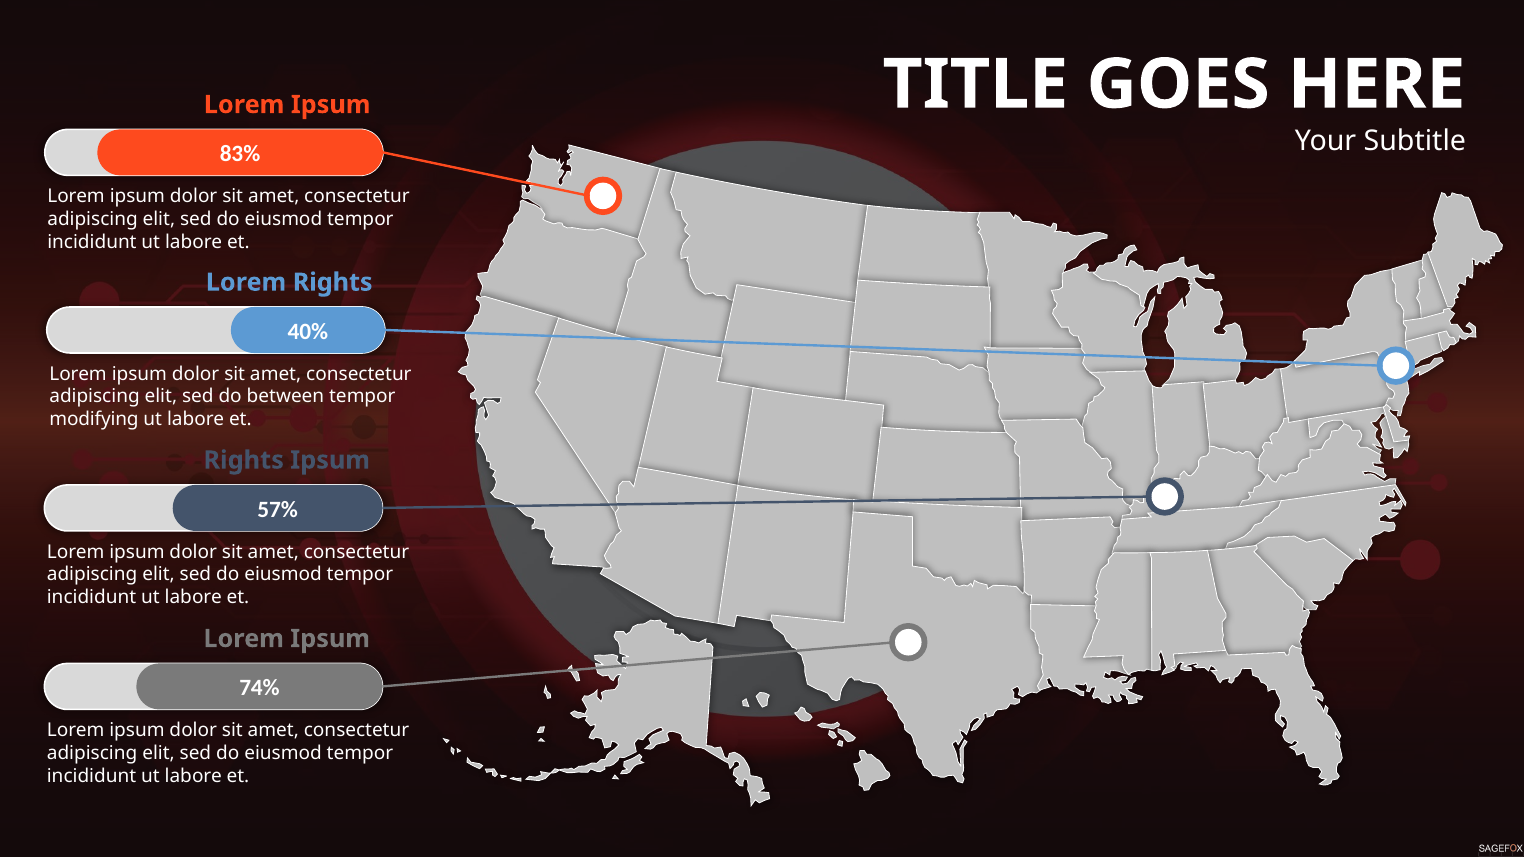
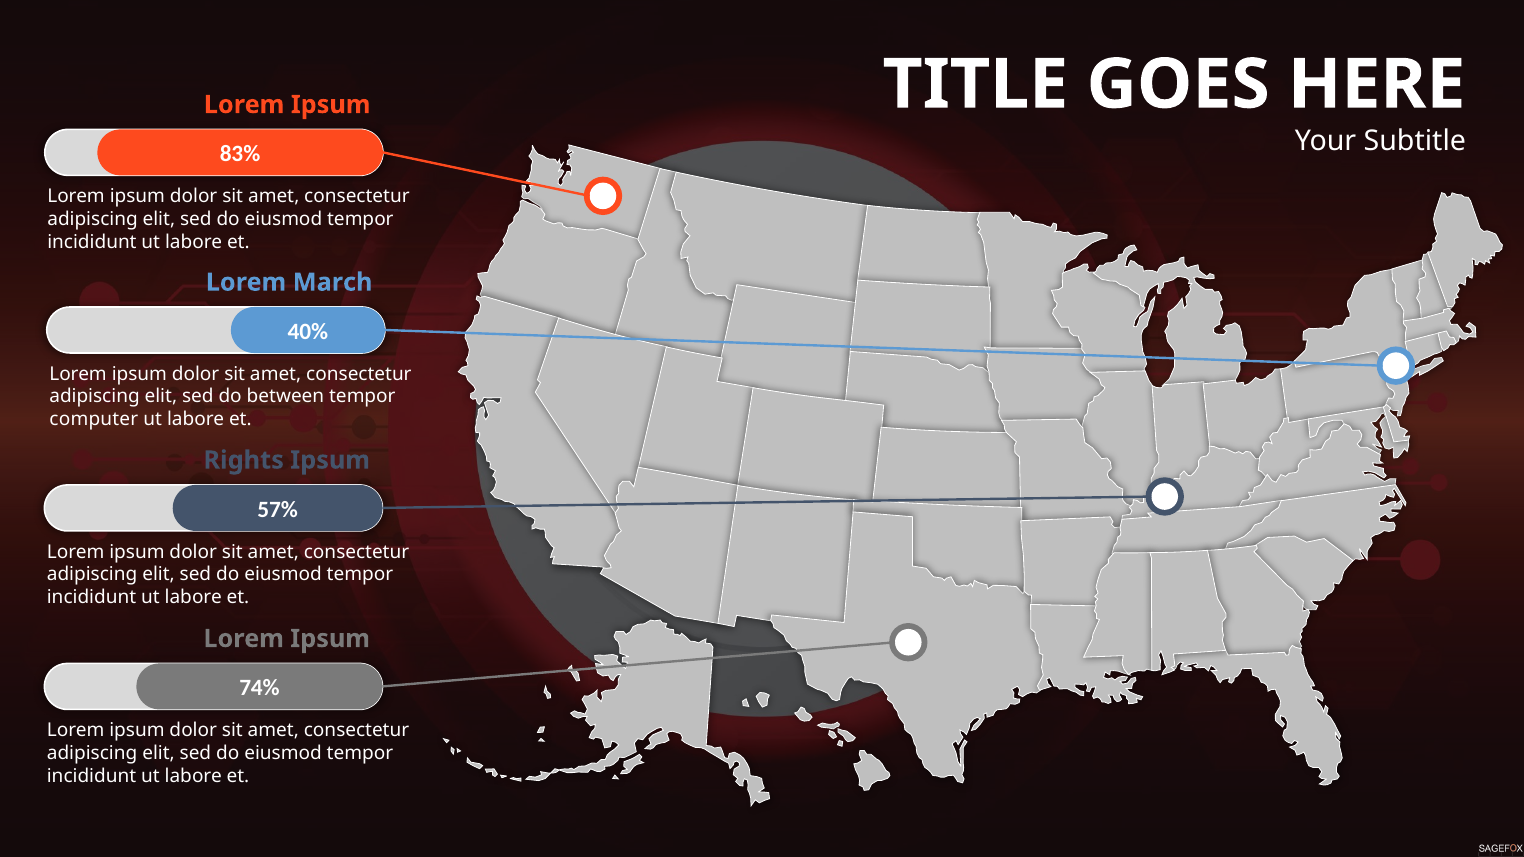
Lorem Rights: Rights -> March
modifying: modifying -> computer
